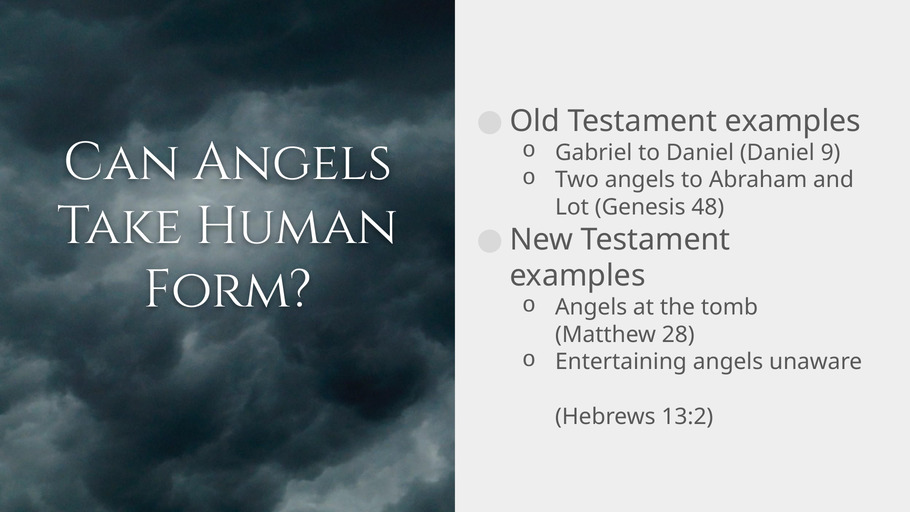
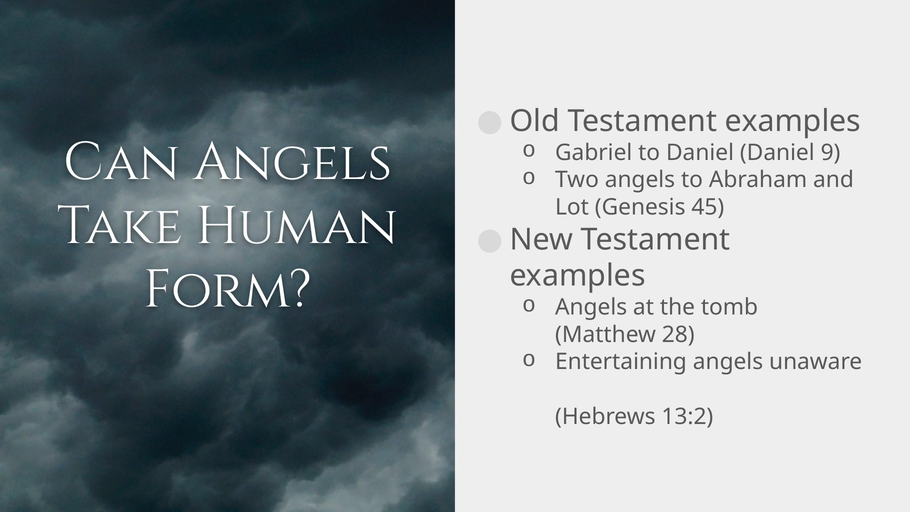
48: 48 -> 45
